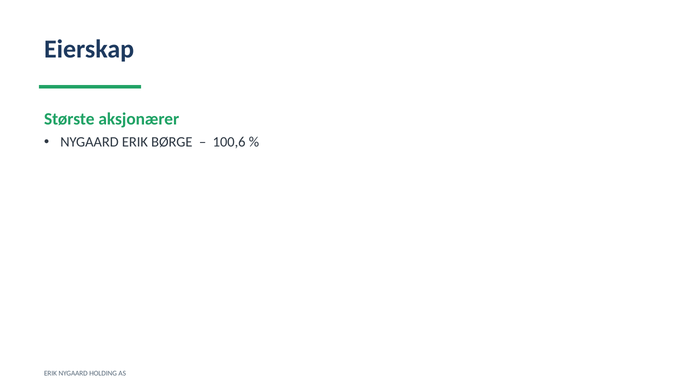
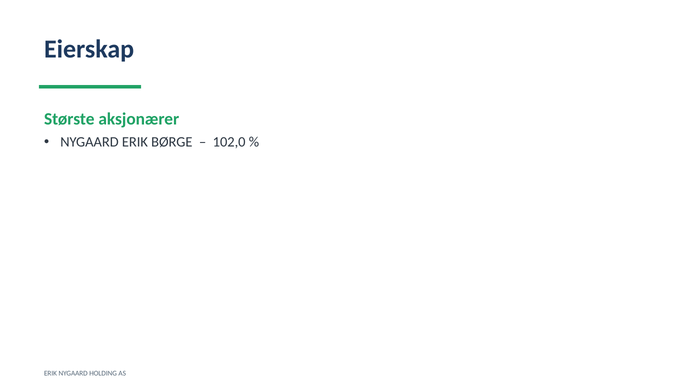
100,6: 100,6 -> 102,0
